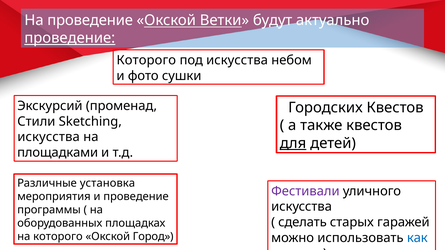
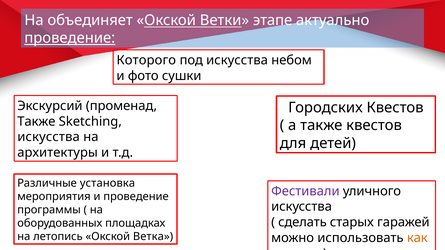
На проведение: проведение -> объединяет
будут: будут -> этапе
Стили at (36, 122): Стили -> Также
для underline: present -> none
площадками: площадками -> архитектуры
на которого: которого -> летопись
Город: Город -> Ветка
как colour: blue -> orange
